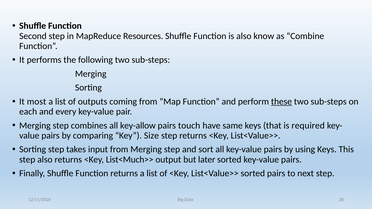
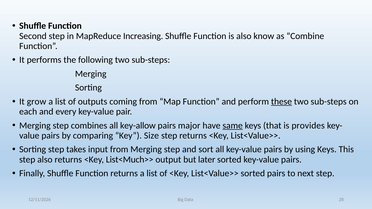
Resources: Resources -> Increasing
most: most -> grow
touch: touch -> major
same underline: none -> present
required: required -> provides
